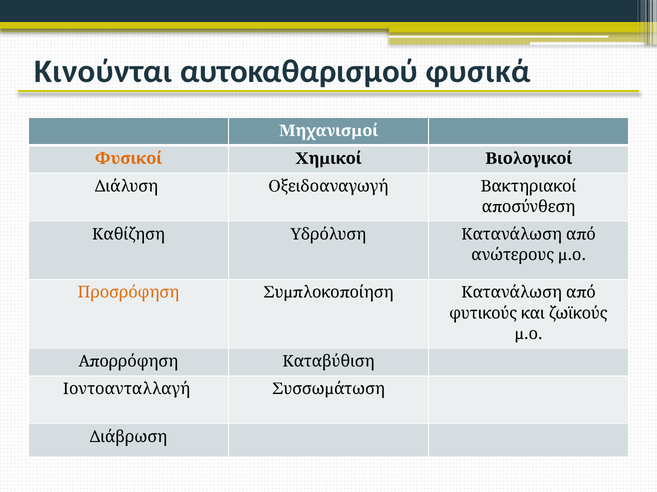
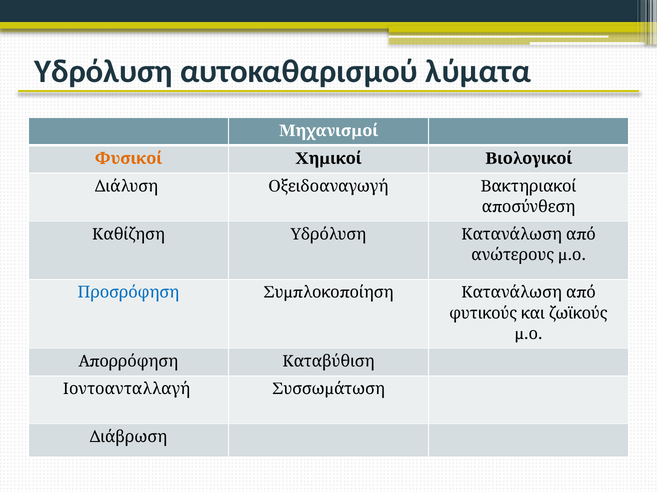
Κινούνται at (103, 71): Κινούνται -> Υδρόλυση
φυσικά: φυσικά -> λύματα
Προσρόφηση colour: orange -> blue
